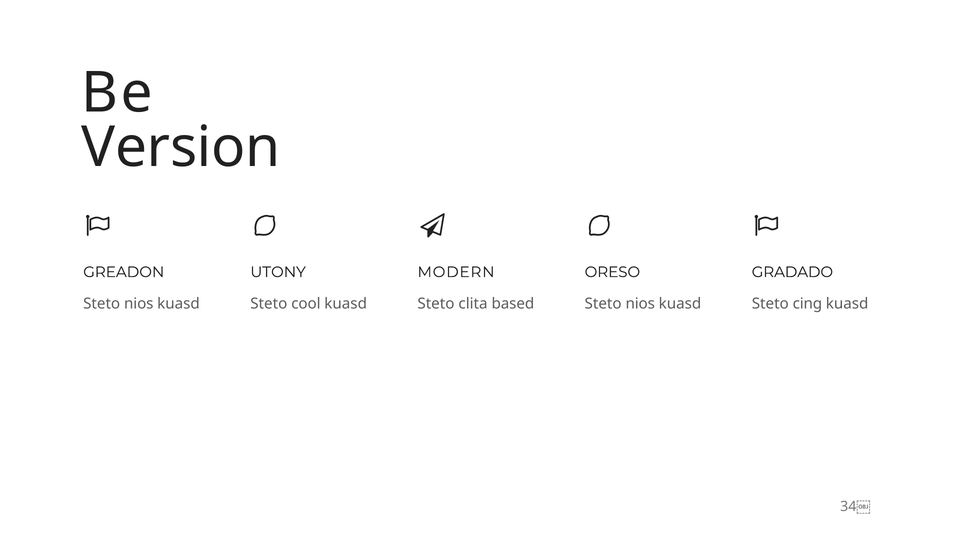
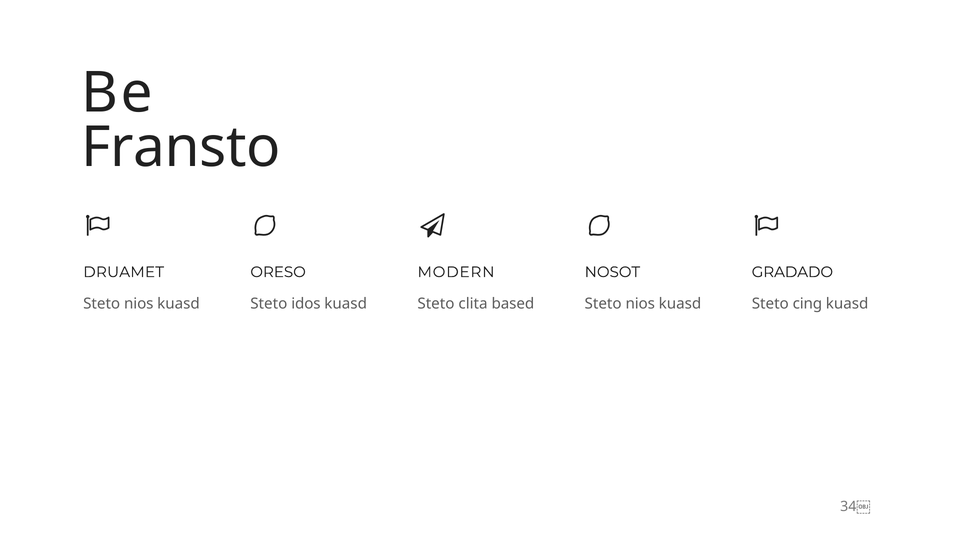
Version: Version -> Fransto
GREADON: GREADON -> DRUAMET
UTONY: UTONY -> ORESO
ORESO: ORESO -> NOSOT
cool: cool -> idos
